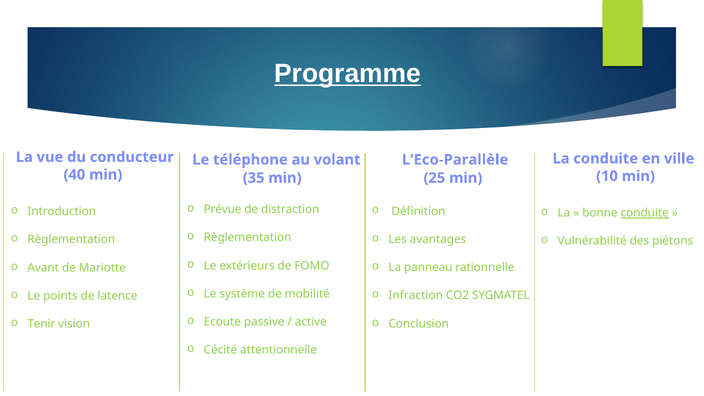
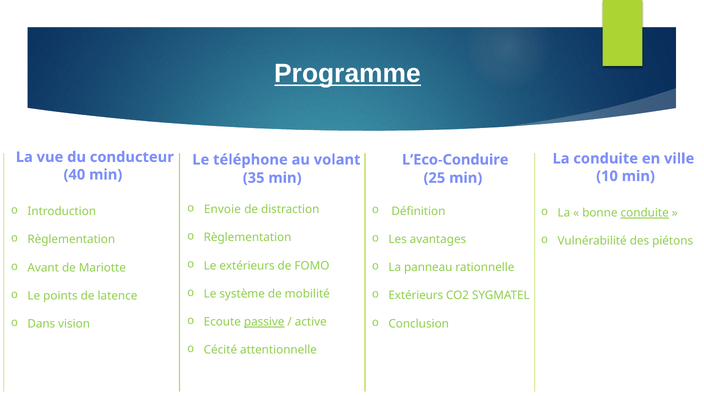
L’Eco-Parallèle: L’Eco-Parallèle -> L’Eco-Conduire
Prévue: Prévue -> Envoie
Infraction at (416, 296): Infraction -> Extérieurs
passive underline: none -> present
Tenir: Tenir -> Dans
